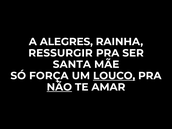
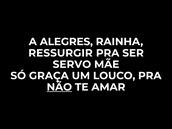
SANTA: SANTA -> SERVO
FORÇA: FORÇA -> GRAÇA
LOUCO underline: present -> none
